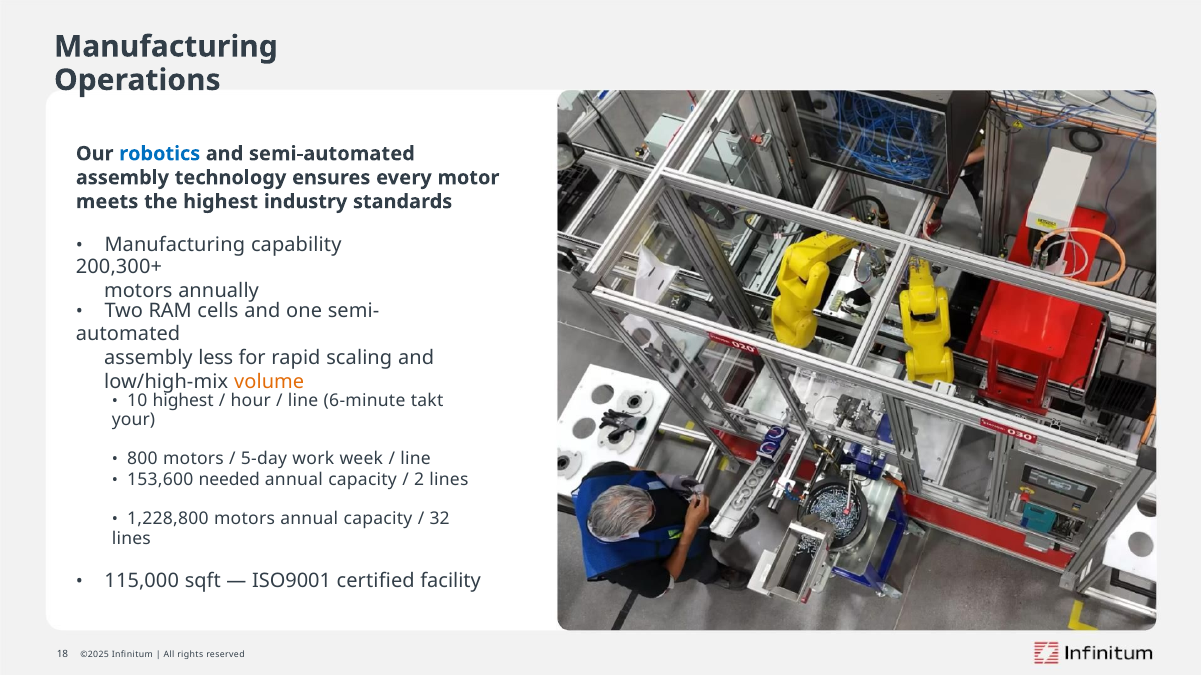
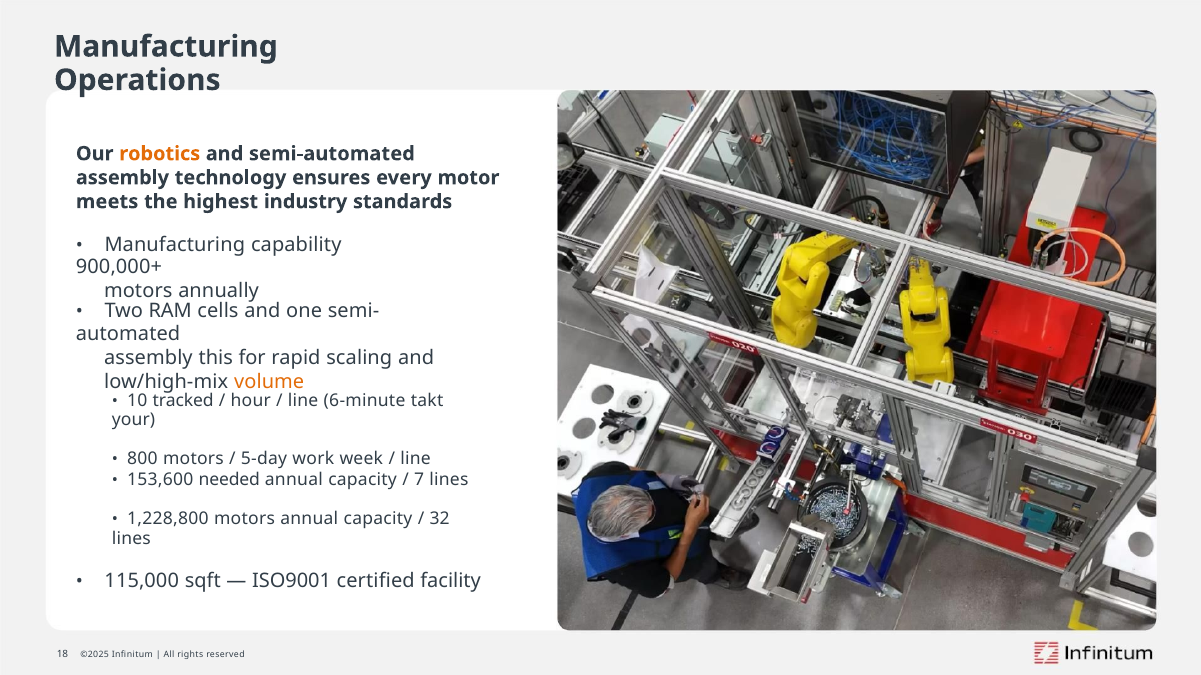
robotics colour: blue -> orange
200,300+: 200,300+ -> 900,000+
less: less -> this
10 highest: highest -> tracked
2: 2 -> 7
